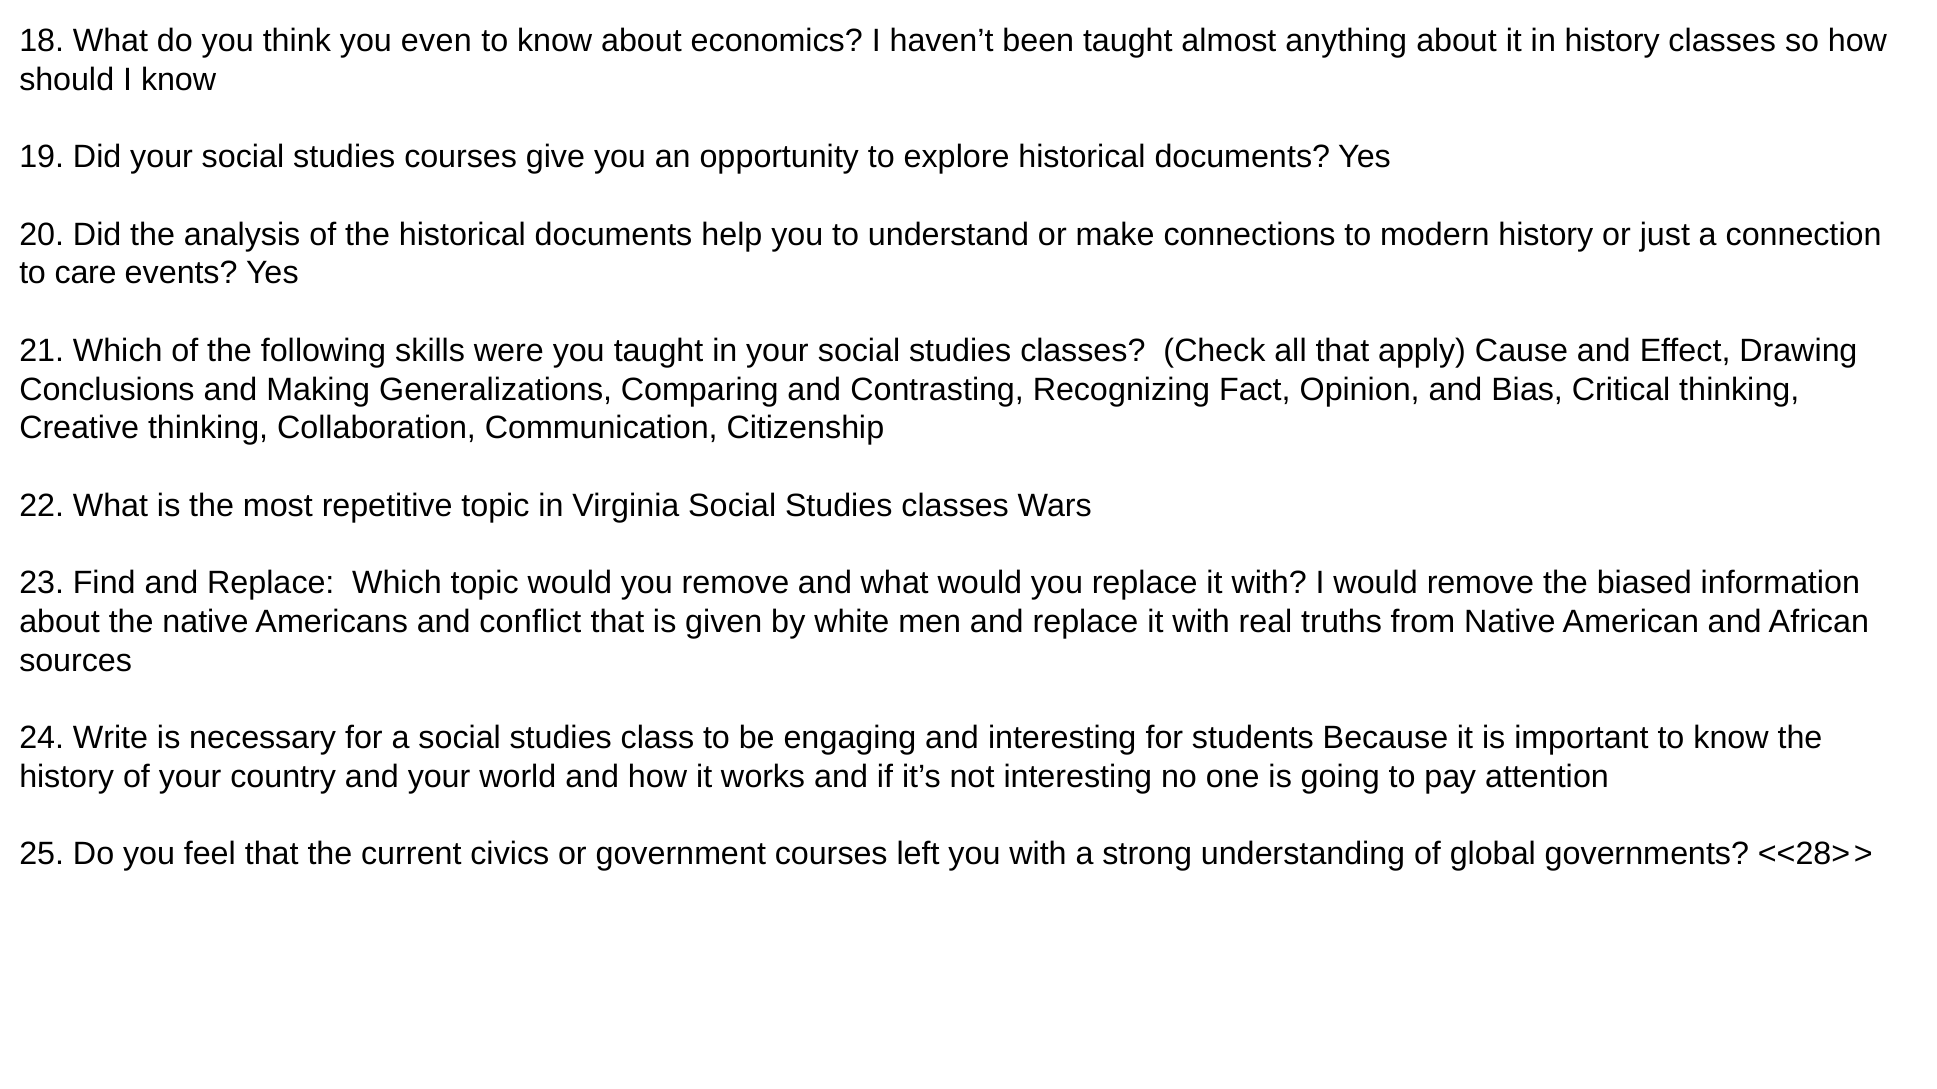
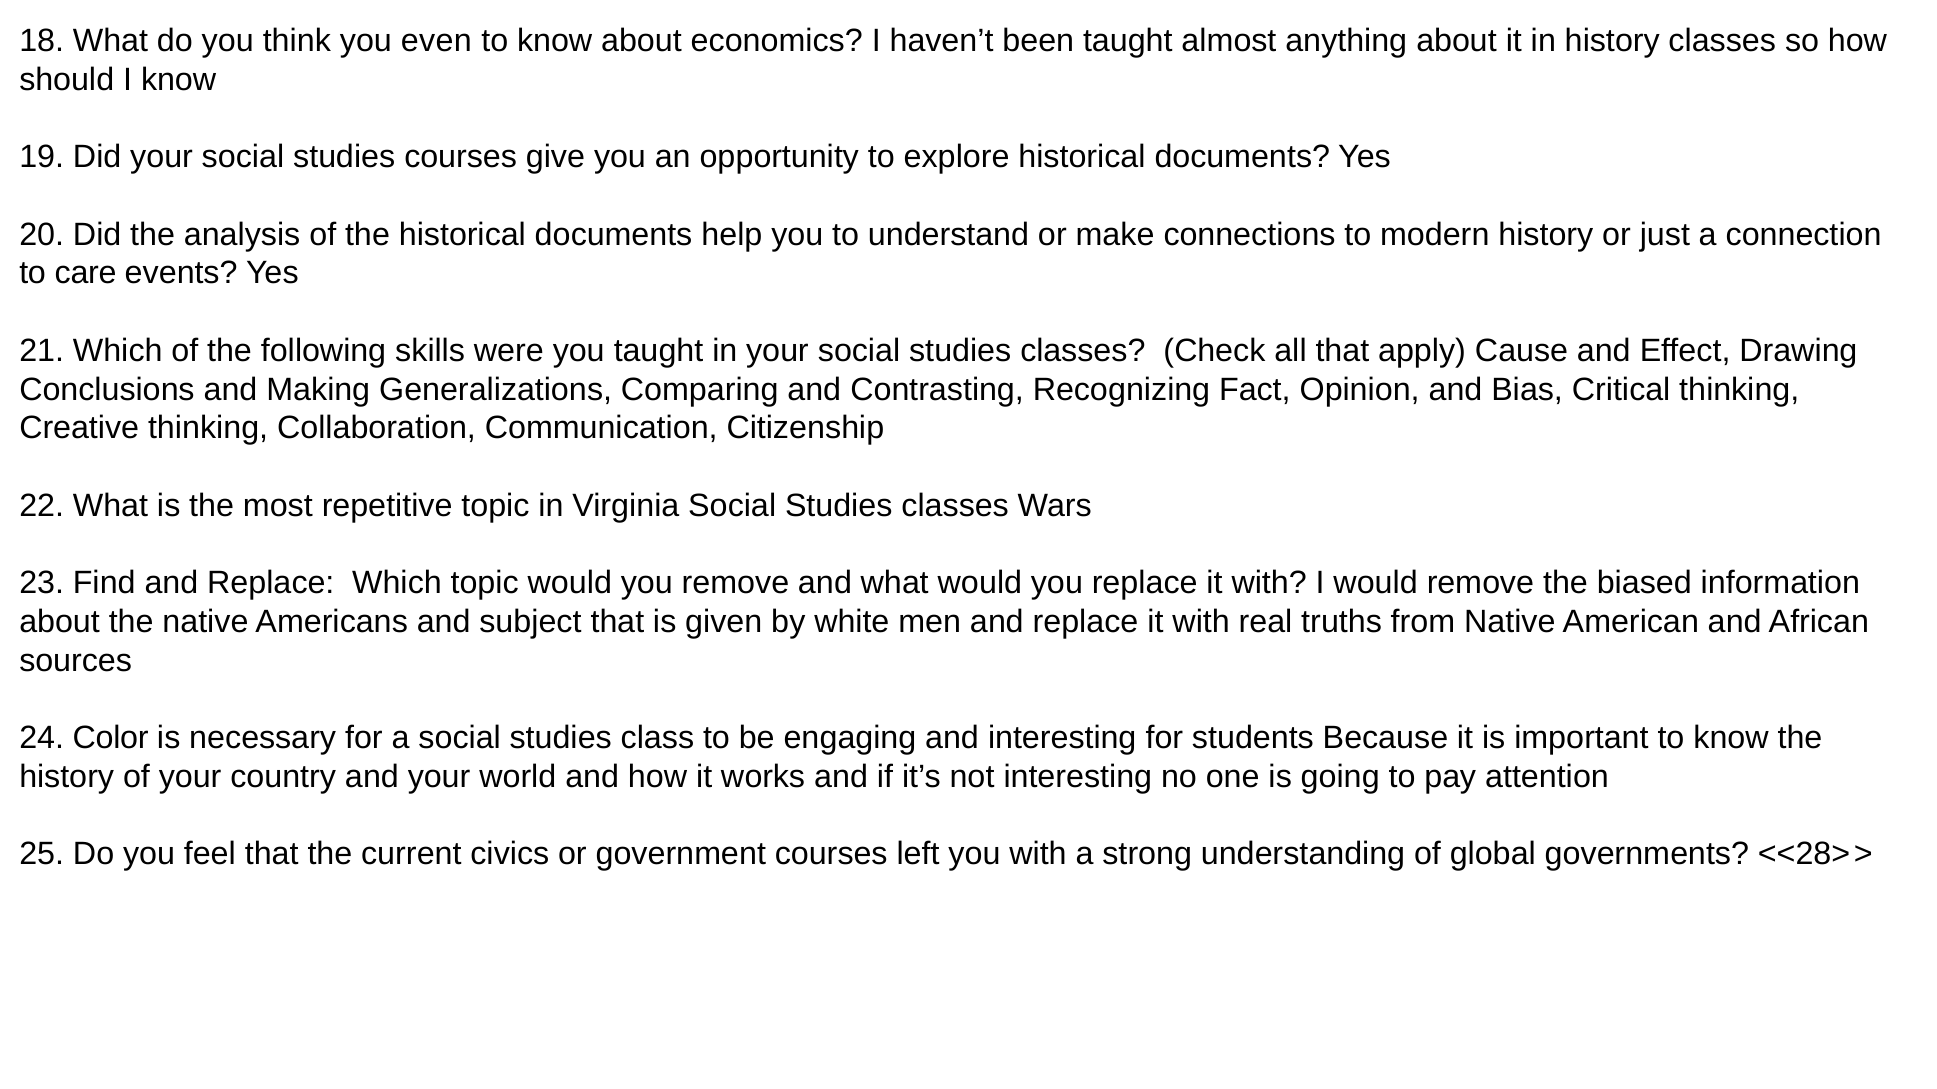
conflict: conflict -> subject
Write: Write -> Color
